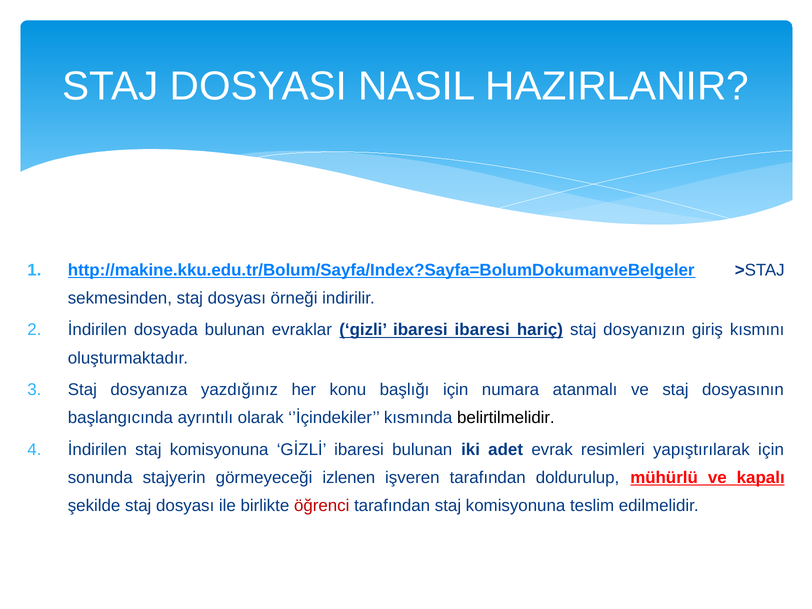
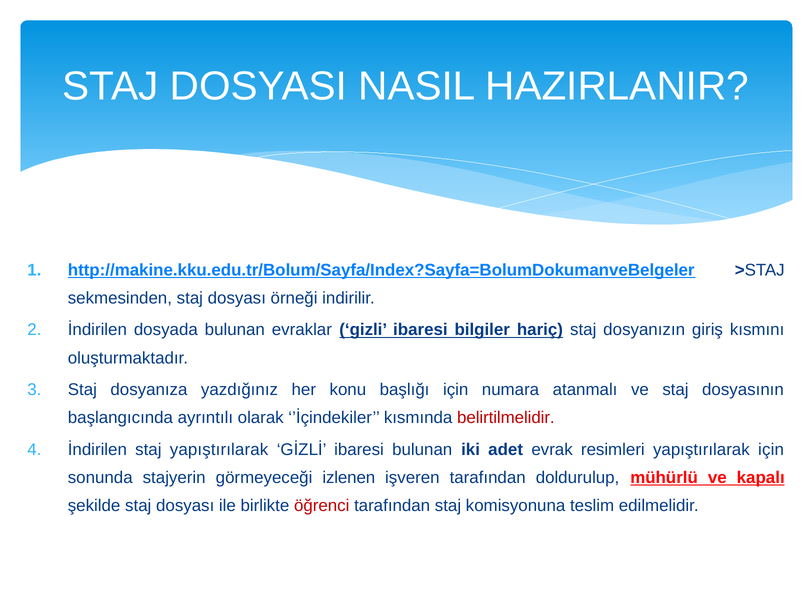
ibaresi ibaresi: ibaresi -> bilgiler
belirtilmelidir colour: black -> red
İndirilen staj komisyonuna: komisyonuna -> yapıştırılarak
